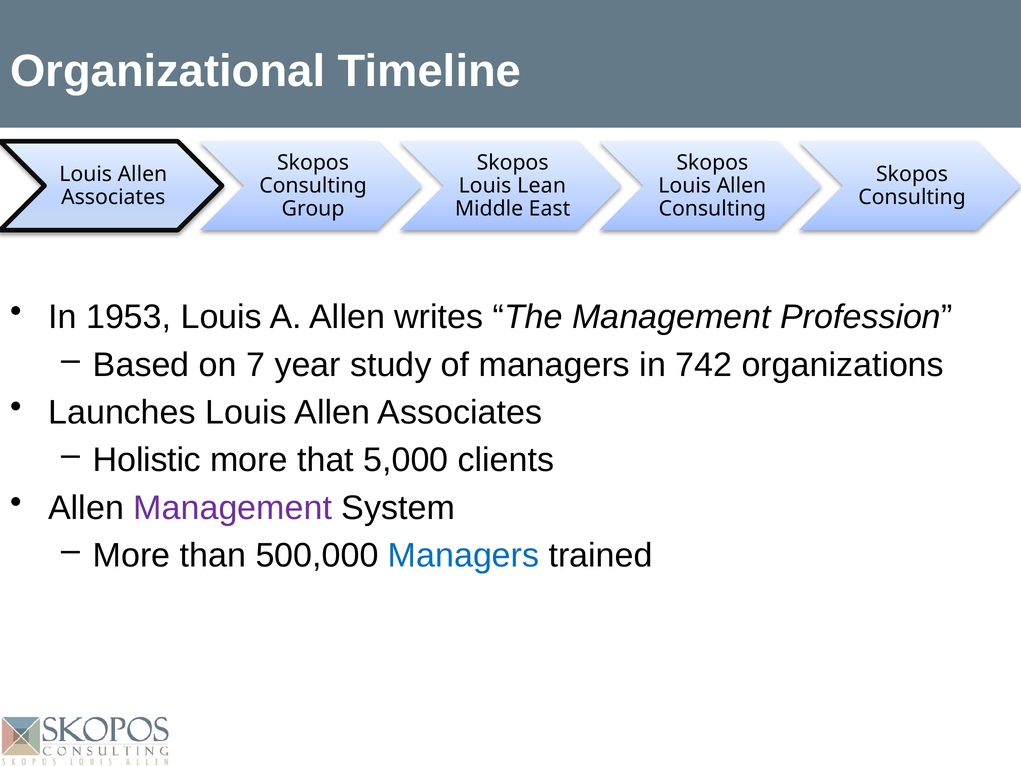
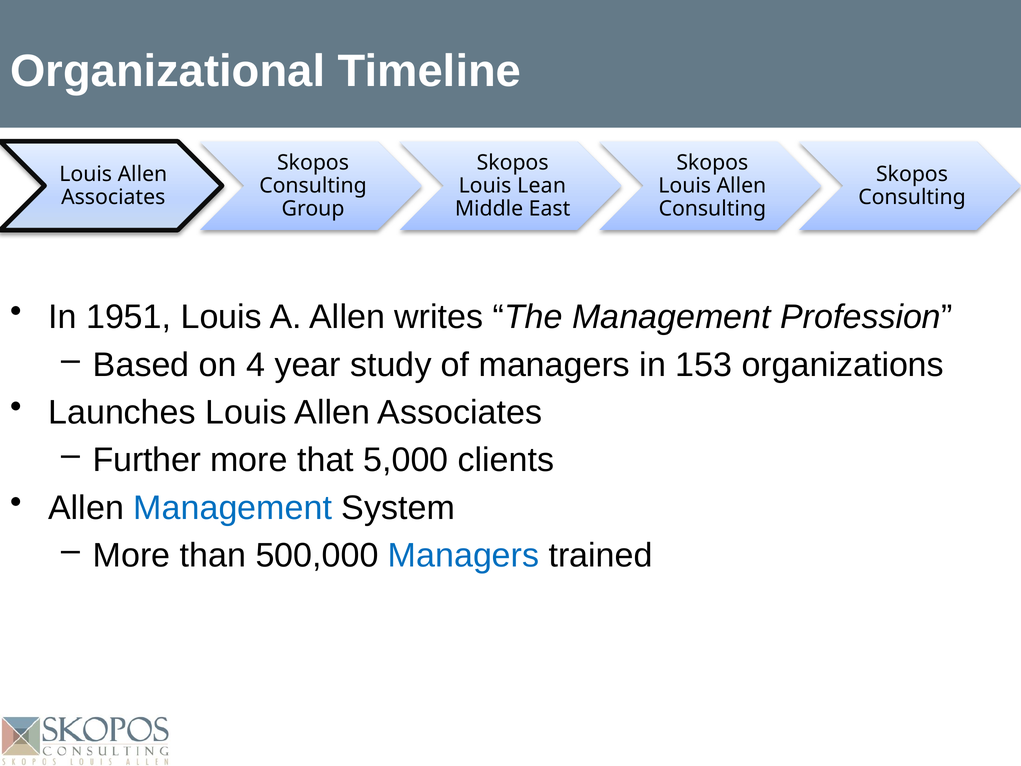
1953: 1953 -> 1951
7: 7 -> 4
742: 742 -> 153
Holistic: Holistic -> Further
Management at (233, 508) colour: purple -> blue
